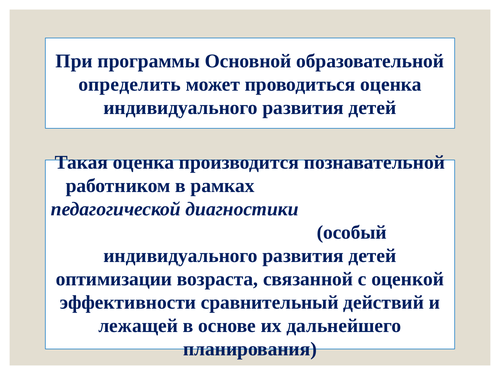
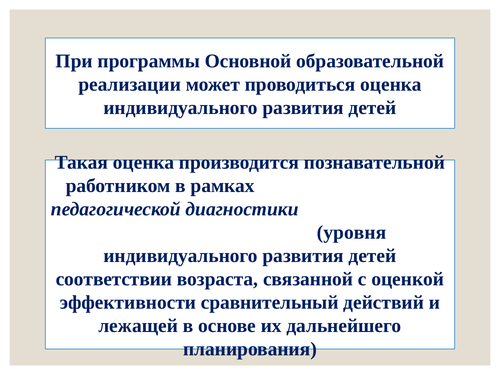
определить: определить -> реализации
особый: особый -> уровня
оптимизации: оптимизации -> соответствии
